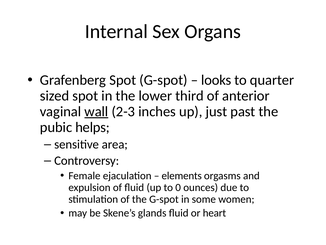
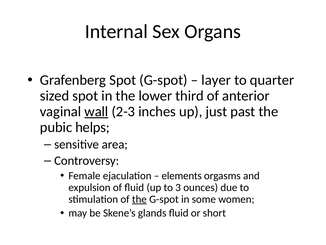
looks: looks -> layer
0: 0 -> 3
the at (139, 199) underline: none -> present
heart: heart -> short
